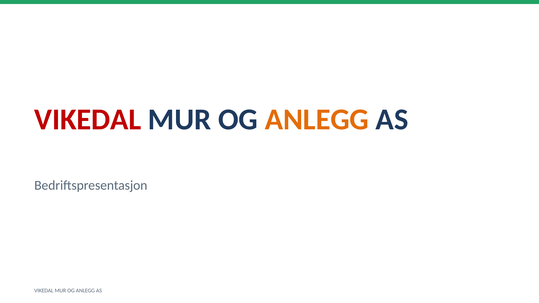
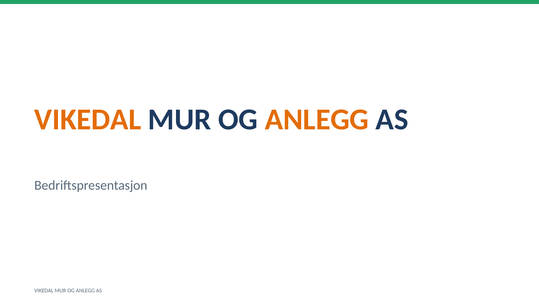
VIKEDAL at (88, 120) colour: red -> orange
